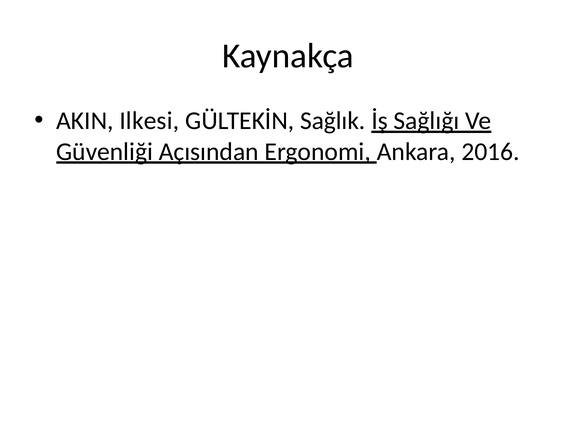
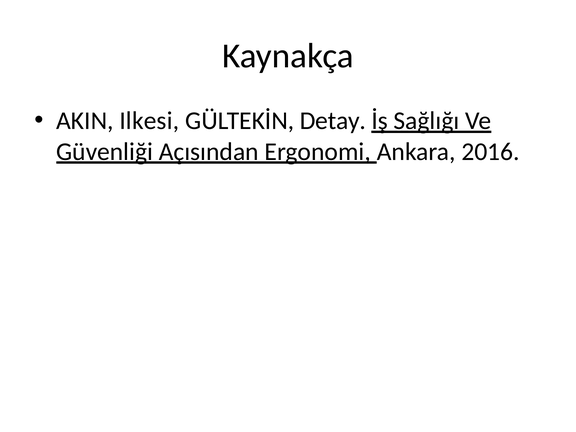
Sağlık: Sağlık -> Detay
